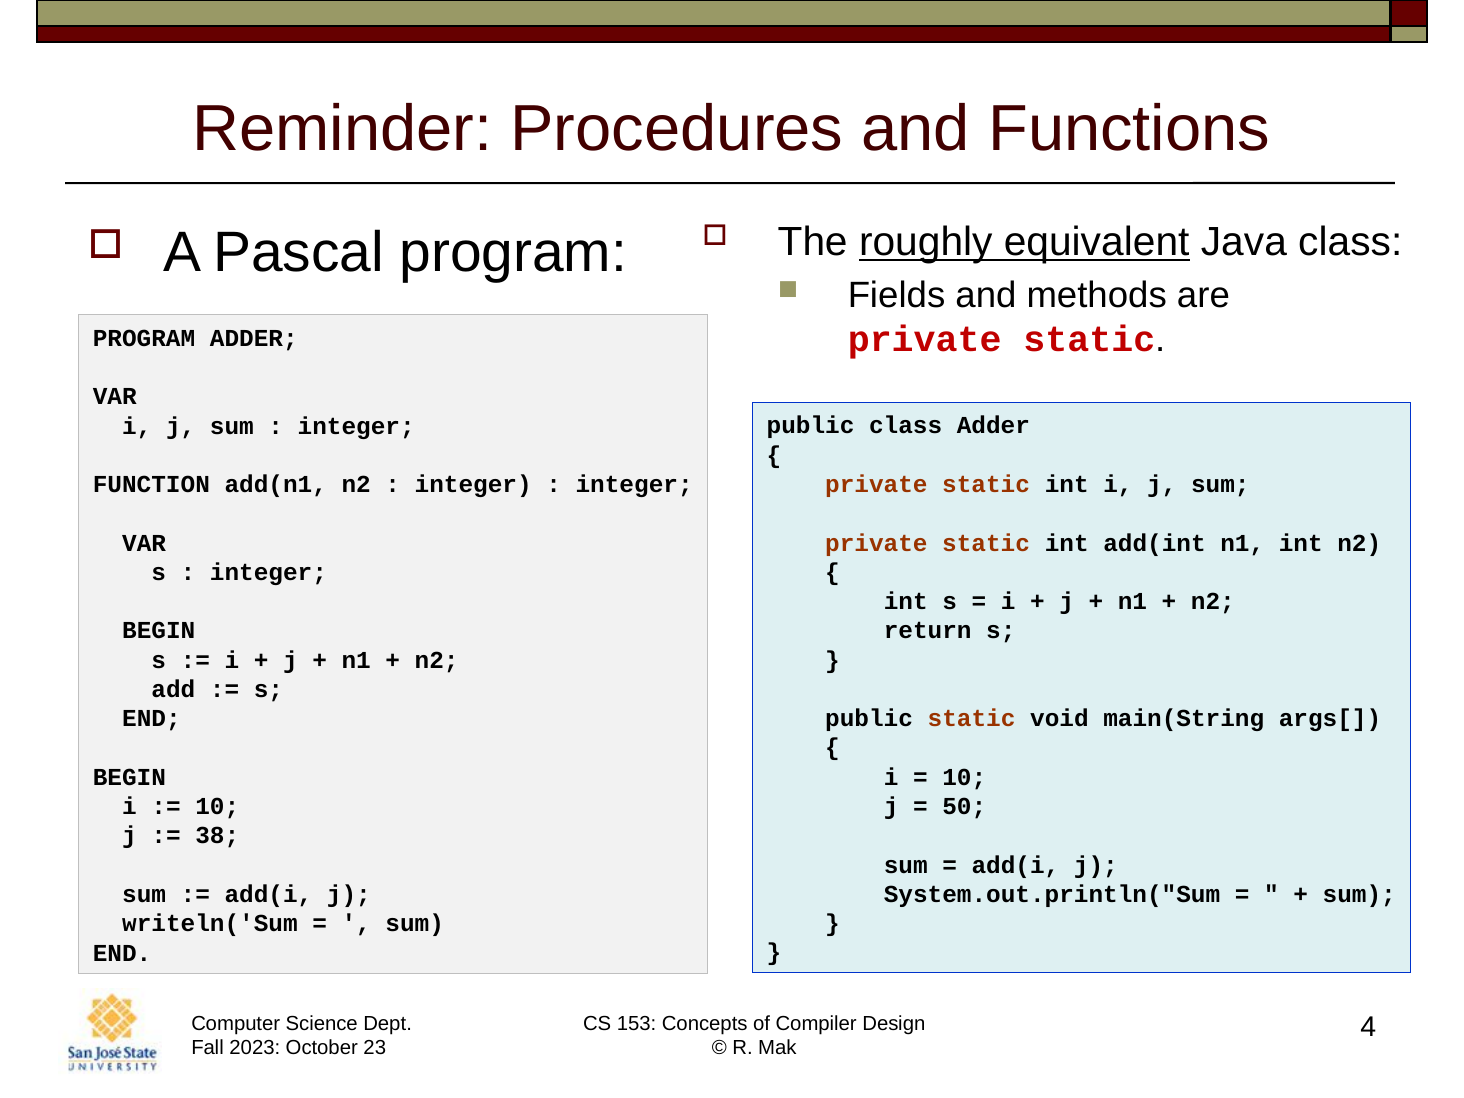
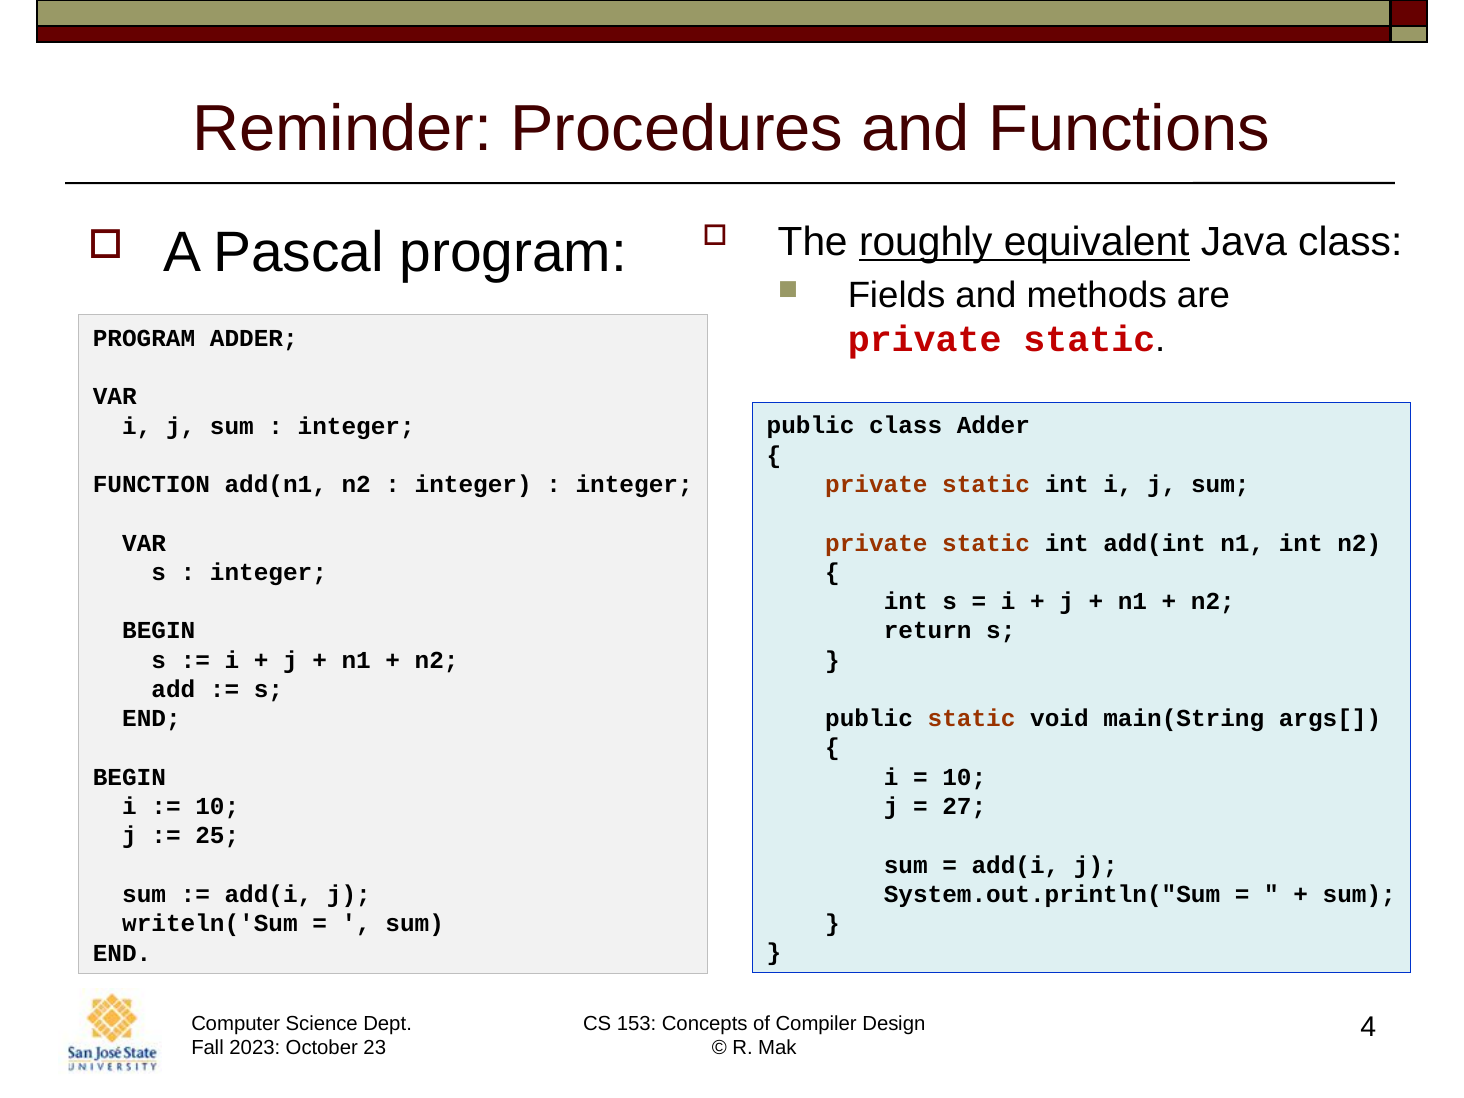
50: 50 -> 27
38: 38 -> 25
